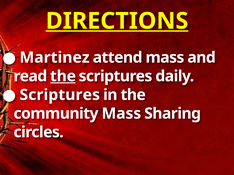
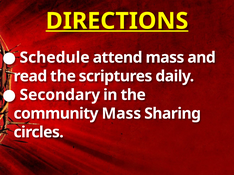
Martinez: Martinez -> Schedule
the at (63, 76) underline: present -> none
Scriptures at (60, 95): Scriptures -> Secondary
